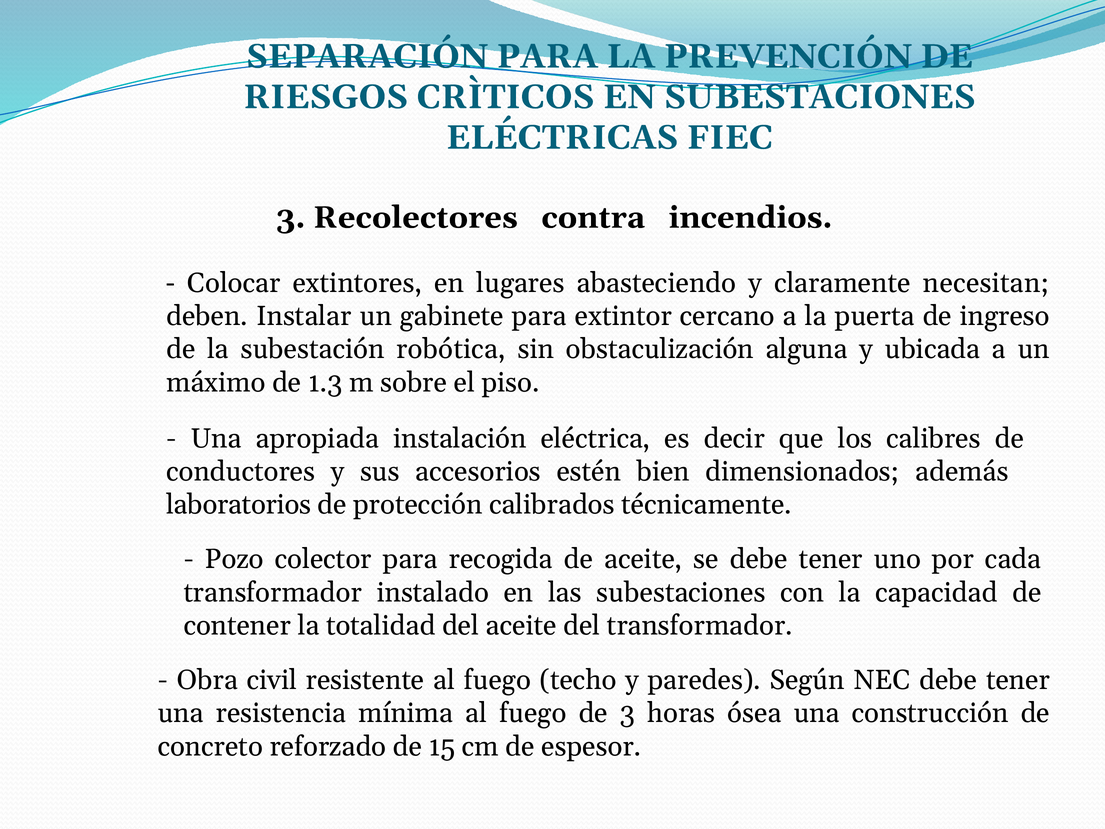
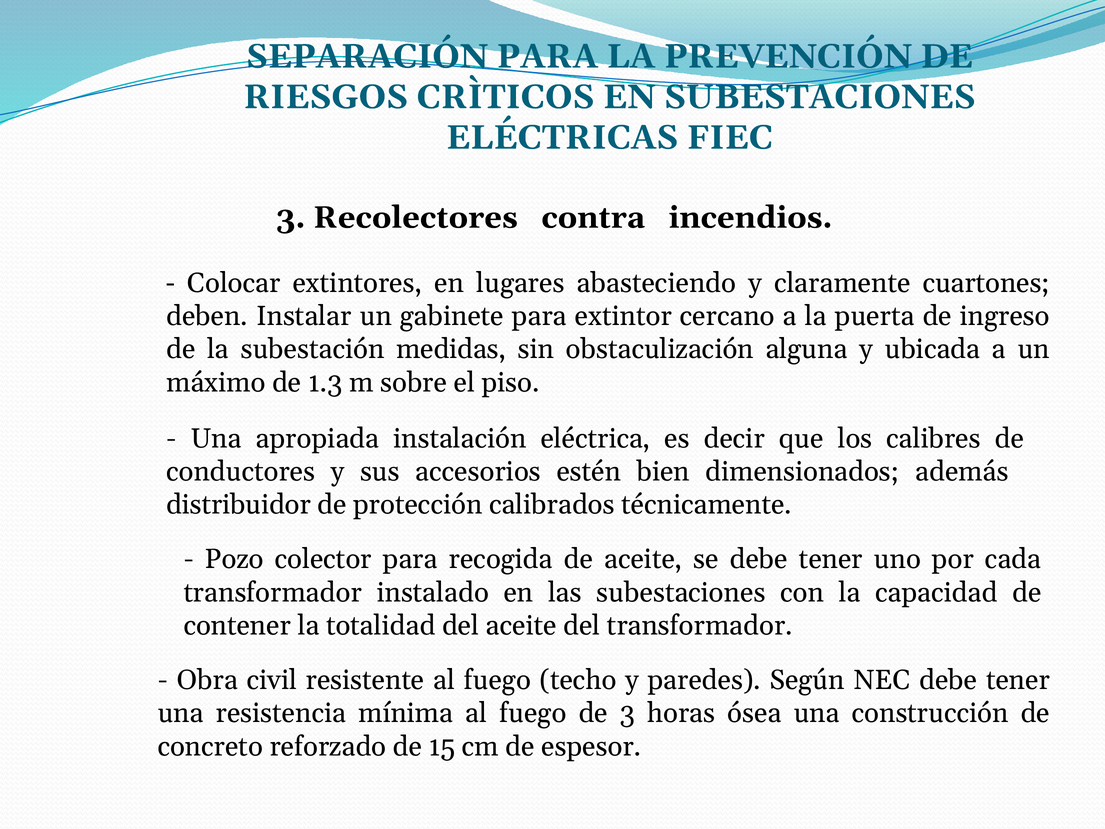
necesitan: necesitan -> cuartones
robótica: robótica -> medidas
laboratorios: laboratorios -> distribuidor
